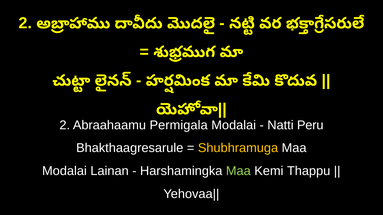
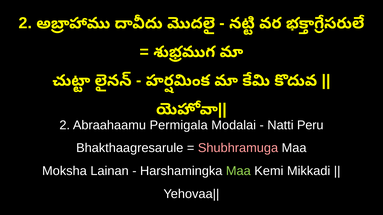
Shubhramuga colour: yellow -> pink
Modalai at (64, 171): Modalai -> Moksha
Thappu: Thappu -> Mikkadi
